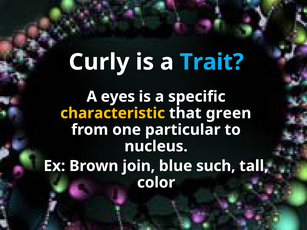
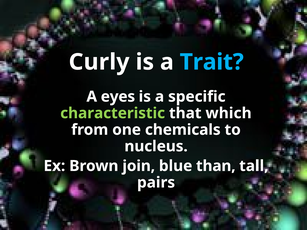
characteristic colour: yellow -> light green
green: green -> which
particular: particular -> chemicals
such: such -> than
color: color -> pairs
